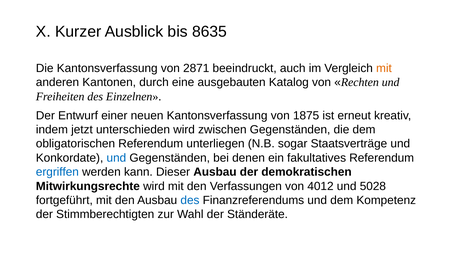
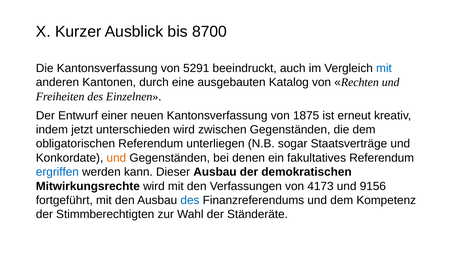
8635: 8635 -> 8700
2871: 2871 -> 5291
mit at (384, 68) colour: orange -> blue
und at (116, 158) colour: blue -> orange
4012: 4012 -> 4173
5028: 5028 -> 9156
